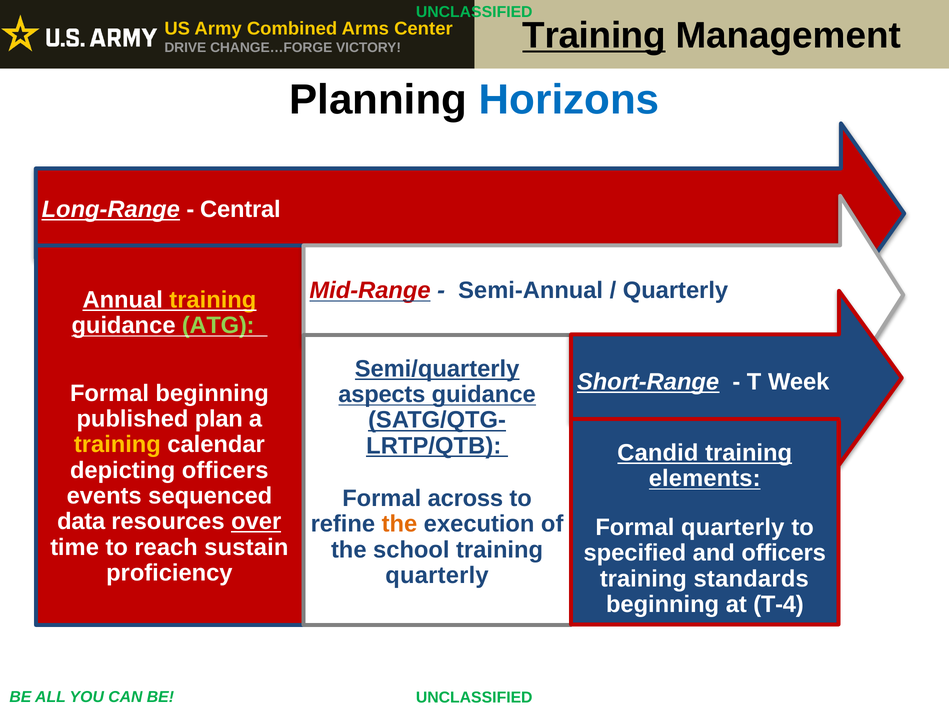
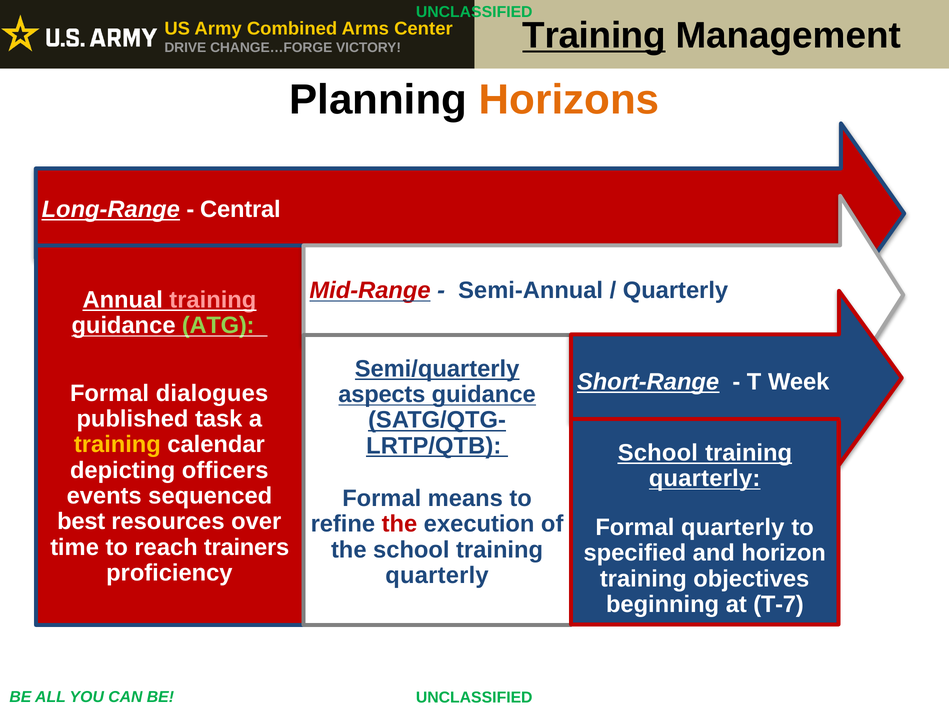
Horizons colour: blue -> orange
training at (213, 300) colour: yellow -> pink
Formal beginning: beginning -> dialogues
plan: plan -> task
Candid at (658, 453): Candid -> School
elements at (705, 478): elements -> quarterly
across: across -> means
data: data -> best
over underline: present -> none
the at (399, 524) colour: orange -> red
sustain: sustain -> trainers
and officers: officers -> horizon
standards: standards -> objectives
T-4: T-4 -> T-7
